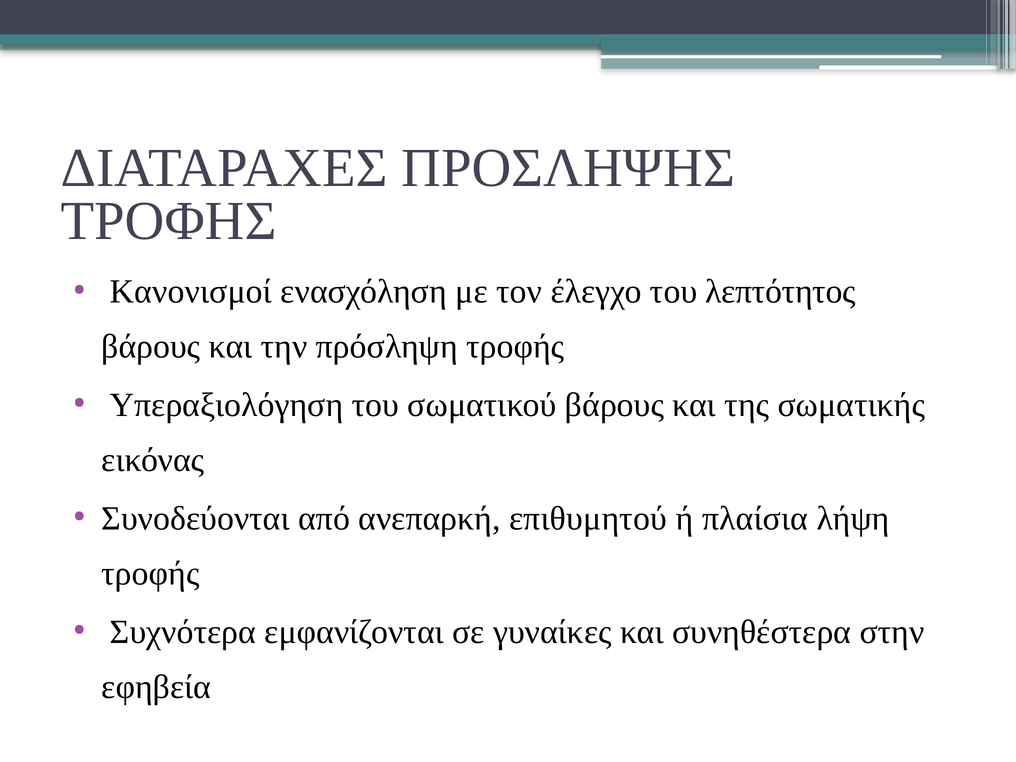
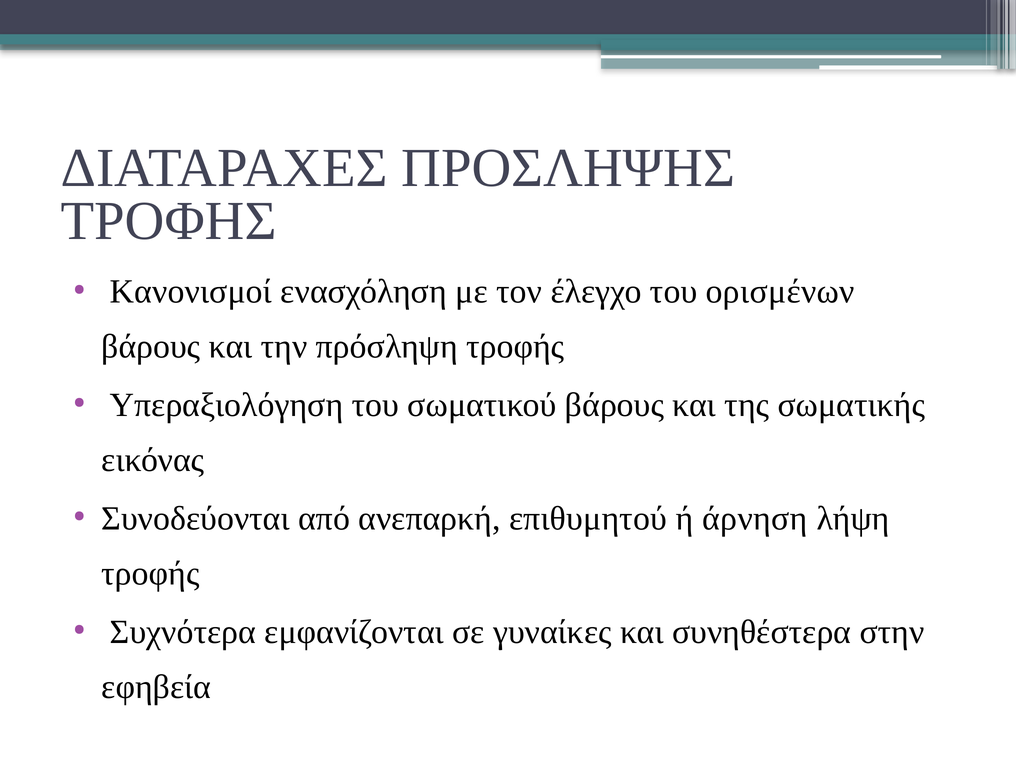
λεπτότητος: λεπτότητος -> ορισμένων
πλαίσια: πλαίσια -> άρνηση
